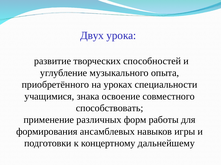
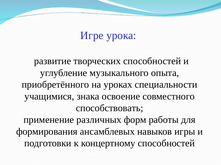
Двух: Двух -> Игре
концертному дальнейшему: дальнейшему -> способностей
